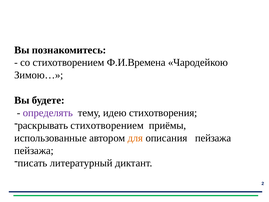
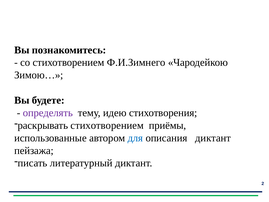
Ф.И.Времена: Ф.И.Времена -> Ф.И.Зимнего
для colour: orange -> blue
описания пейзажа: пейзажа -> диктант
